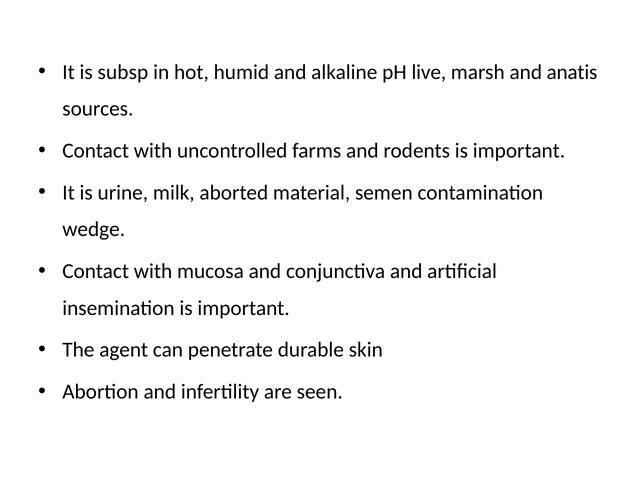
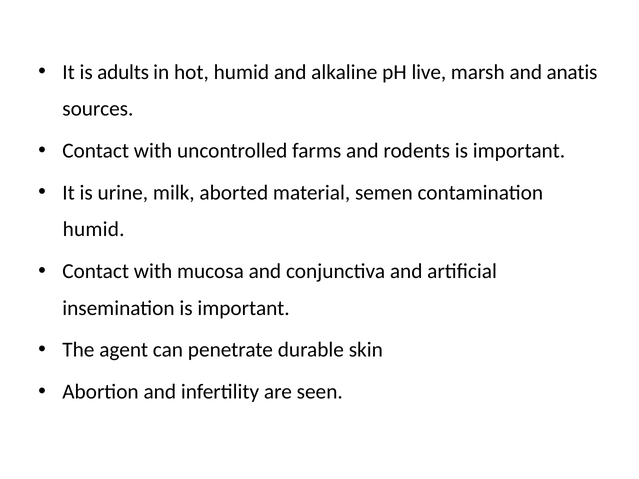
subsp: subsp -> adults
wedge at (94, 230): wedge -> humid
